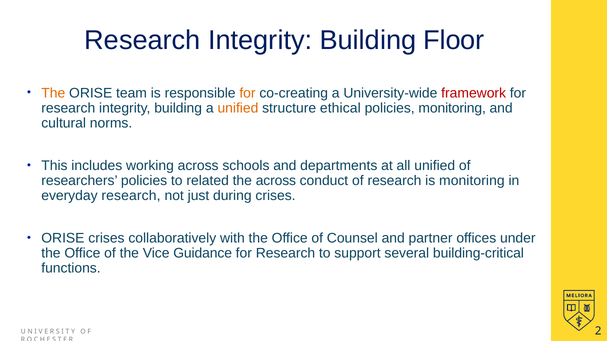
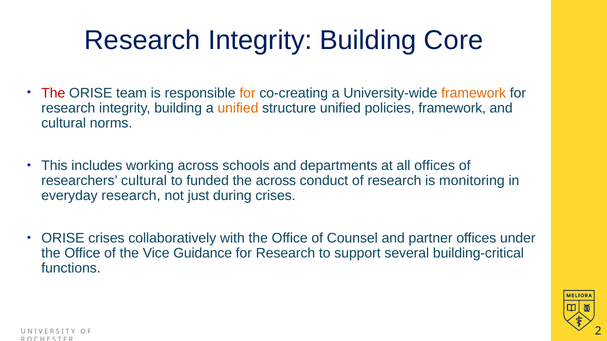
Floor: Floor -> Core
The at (53, 93) colour: orange -> red
framework at (474, 93) colour: red -> orange
structure ethical: ethical -> unified
policies monitoring: monitoring -> framework
all unified: unified -> offices
researchers policies: policies -> cultural
related: related -> funded
